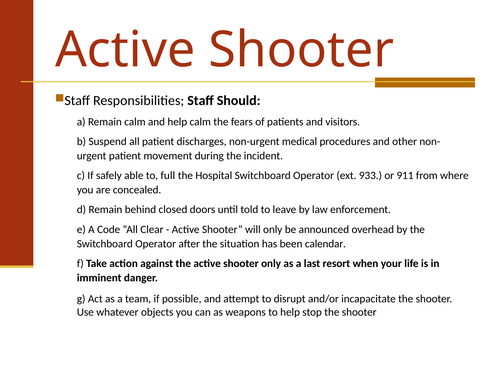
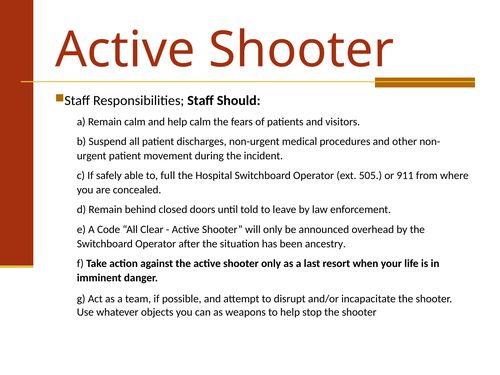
933: 933 -> 505
calendar: calendar -> ancestry
